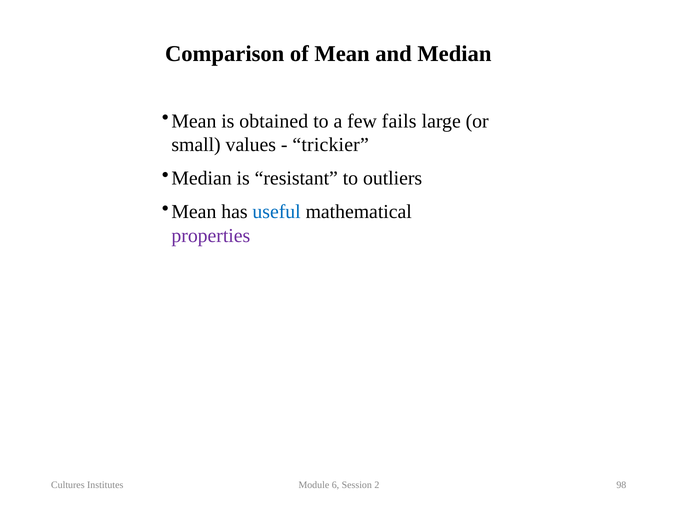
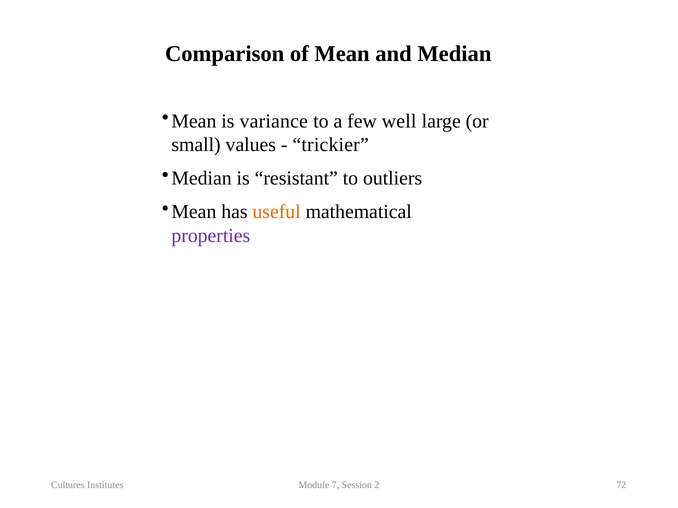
obtained: obtained -> variance
fails: fails -> well
useful colour: blue -> orange
6: 6 -> 7
98: 98 -> 72
